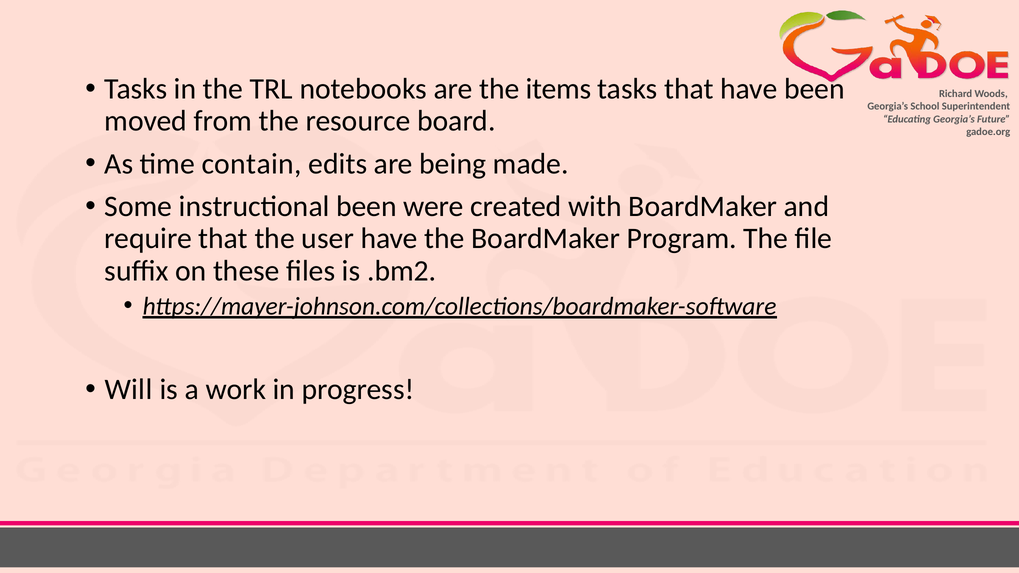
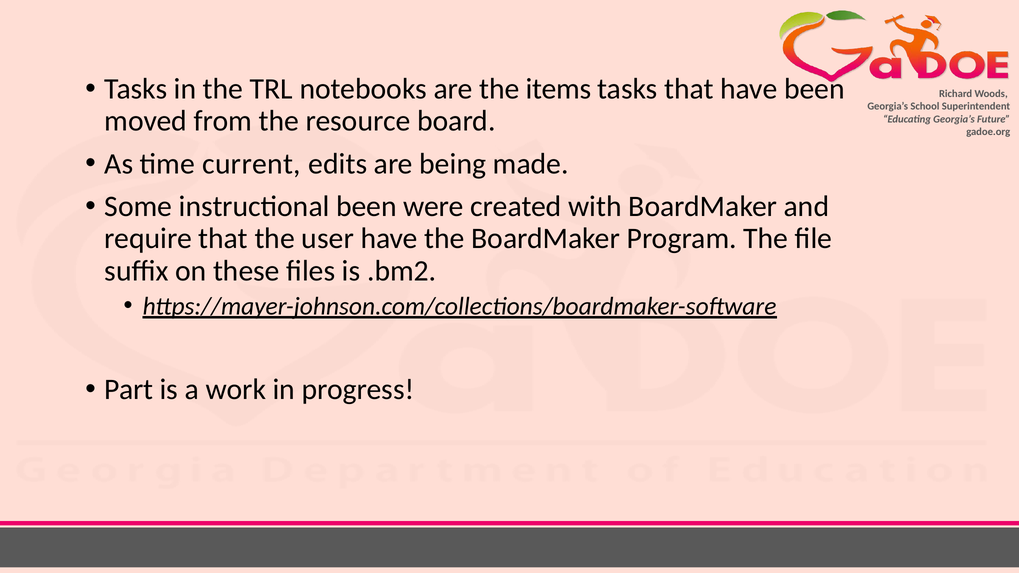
contain: contain -> current
Will: Will -> Part
